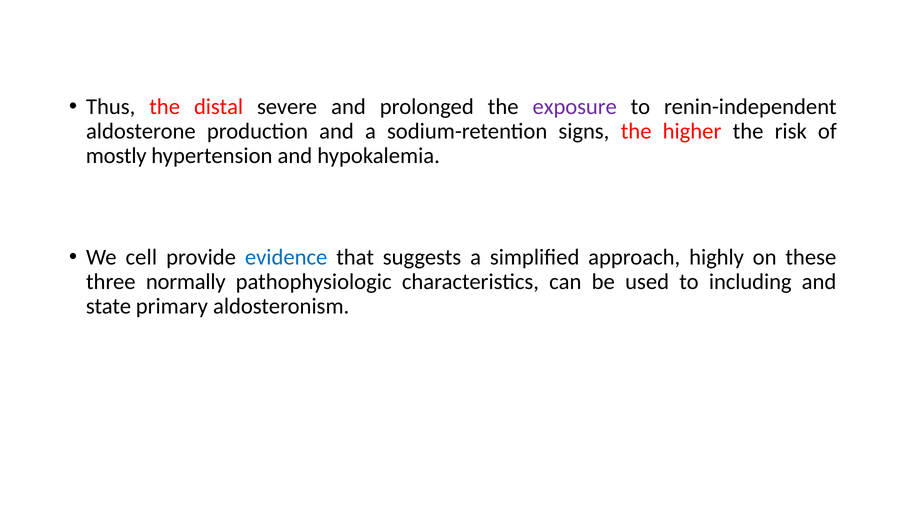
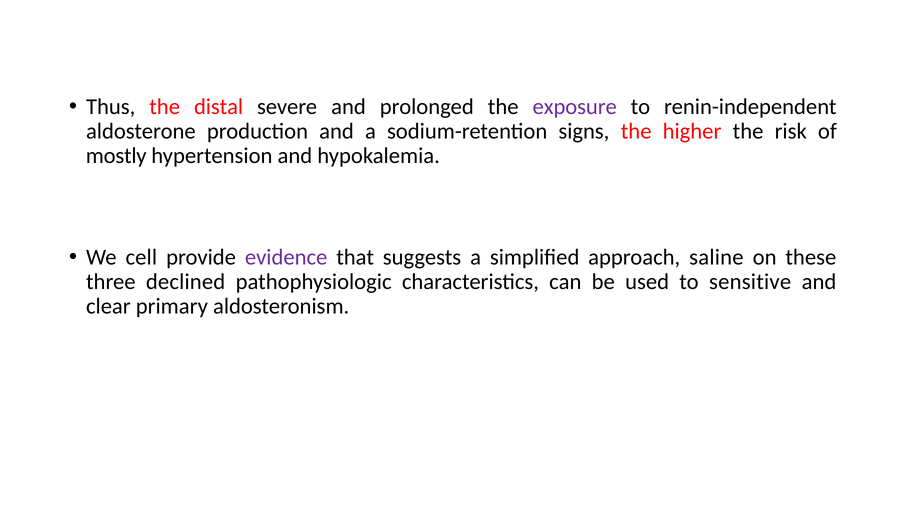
evidence colour: blue -> purple
highly: highly -> saline
normally: normally -> declined
including: including -> sensitive
state: state -> clear
